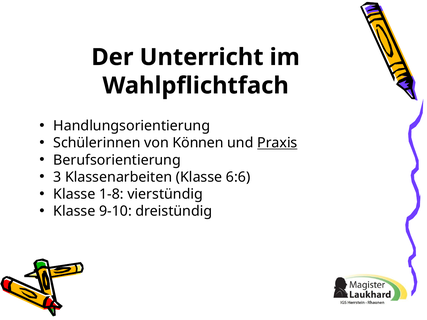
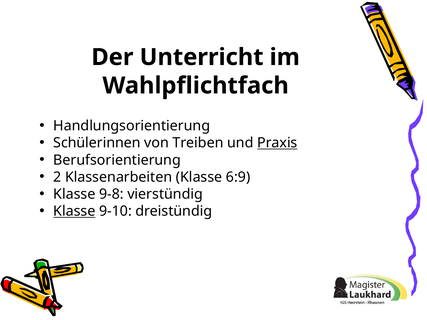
Können: Können -> Treiben
3: 3 -> 2
6:6: 6:6 -> 6:9
1-8: 1-8 -> 9-8
Klasse at (74, 211) underline: none -> present
